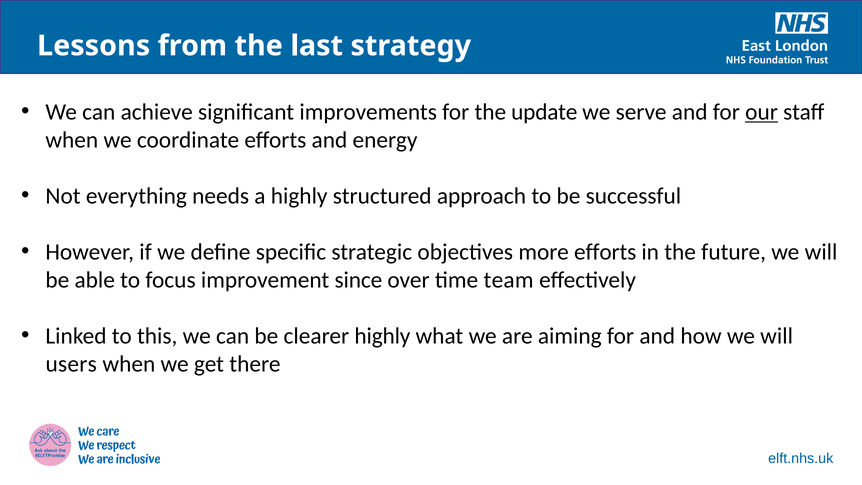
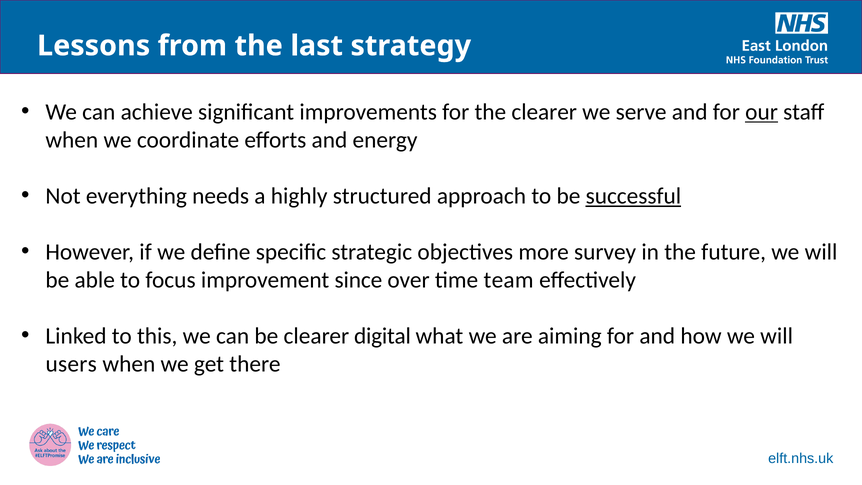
the update: update -> clearer
successful underline: none -> present
more efforts: efforts -> survey
clearer highly: highly -> digital
